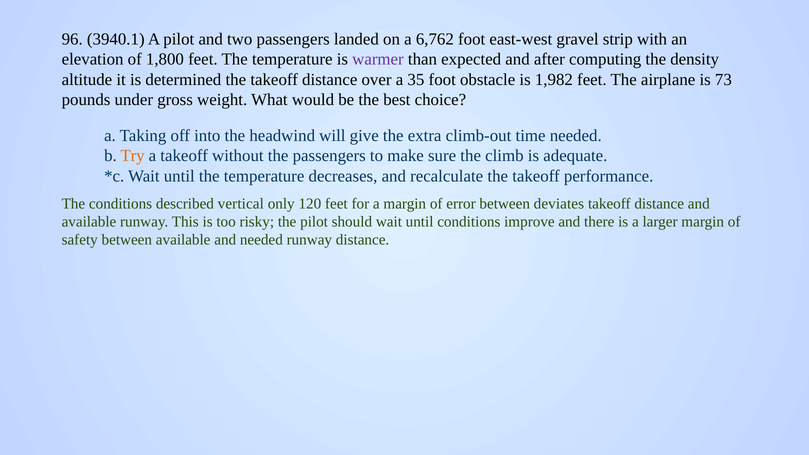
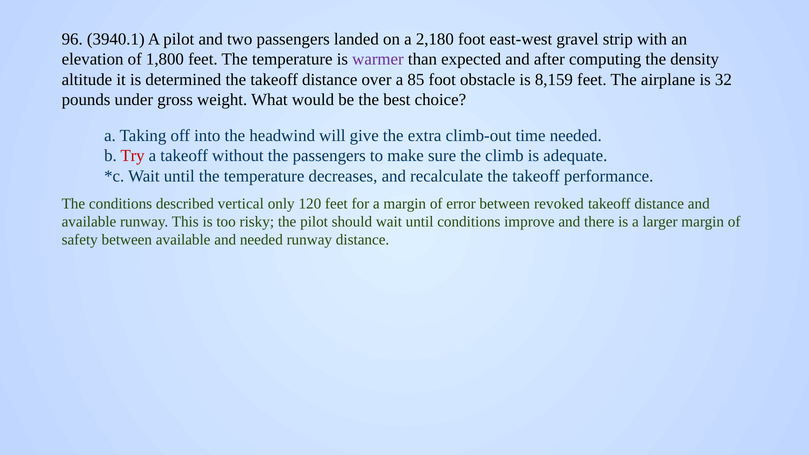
6,762: 6,762 -> 2,180
35: 35 -> 85
1,982: 1,982 -> 8,159
73: 73 -> 32
Try colour: orange -> red
deviates: deviates -> revoked
